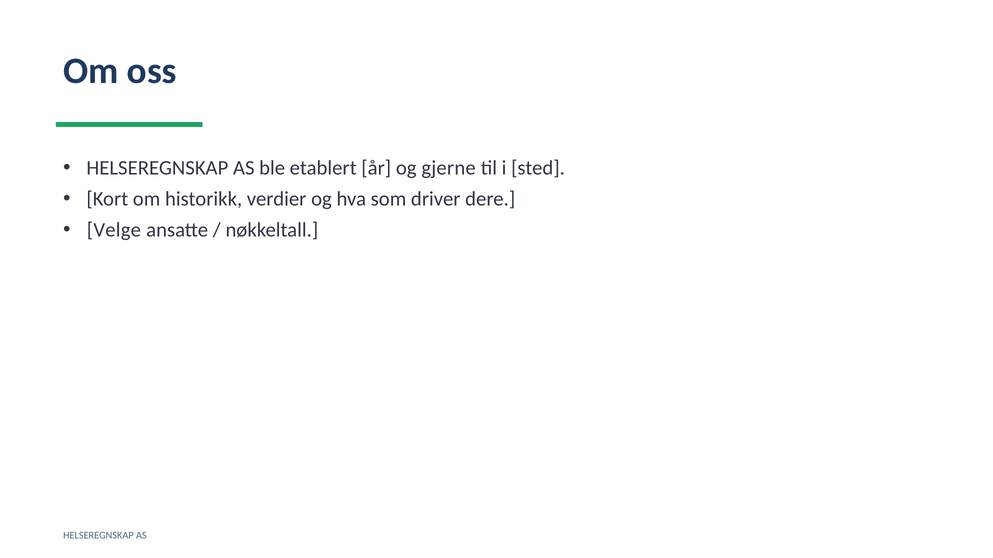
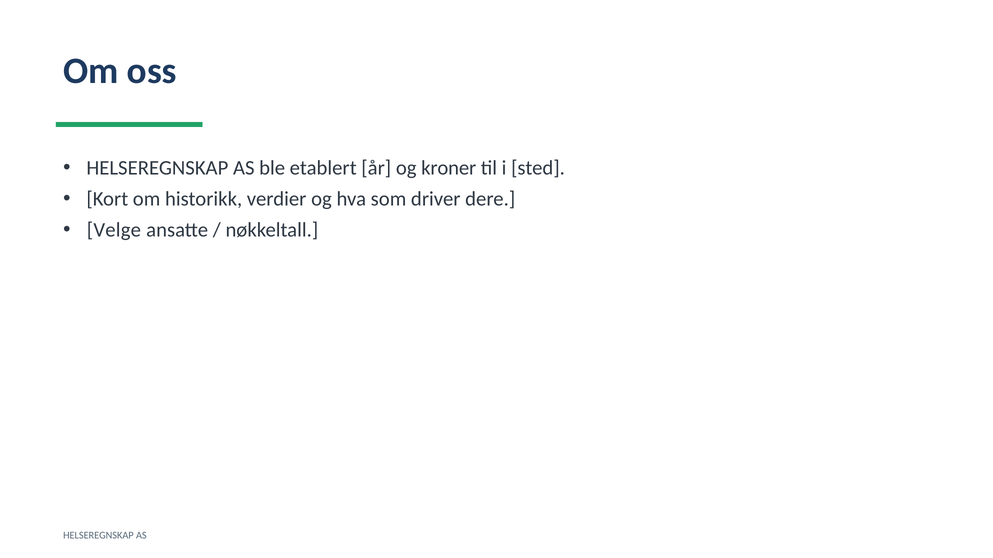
gjerne: gjerne -> kroner
